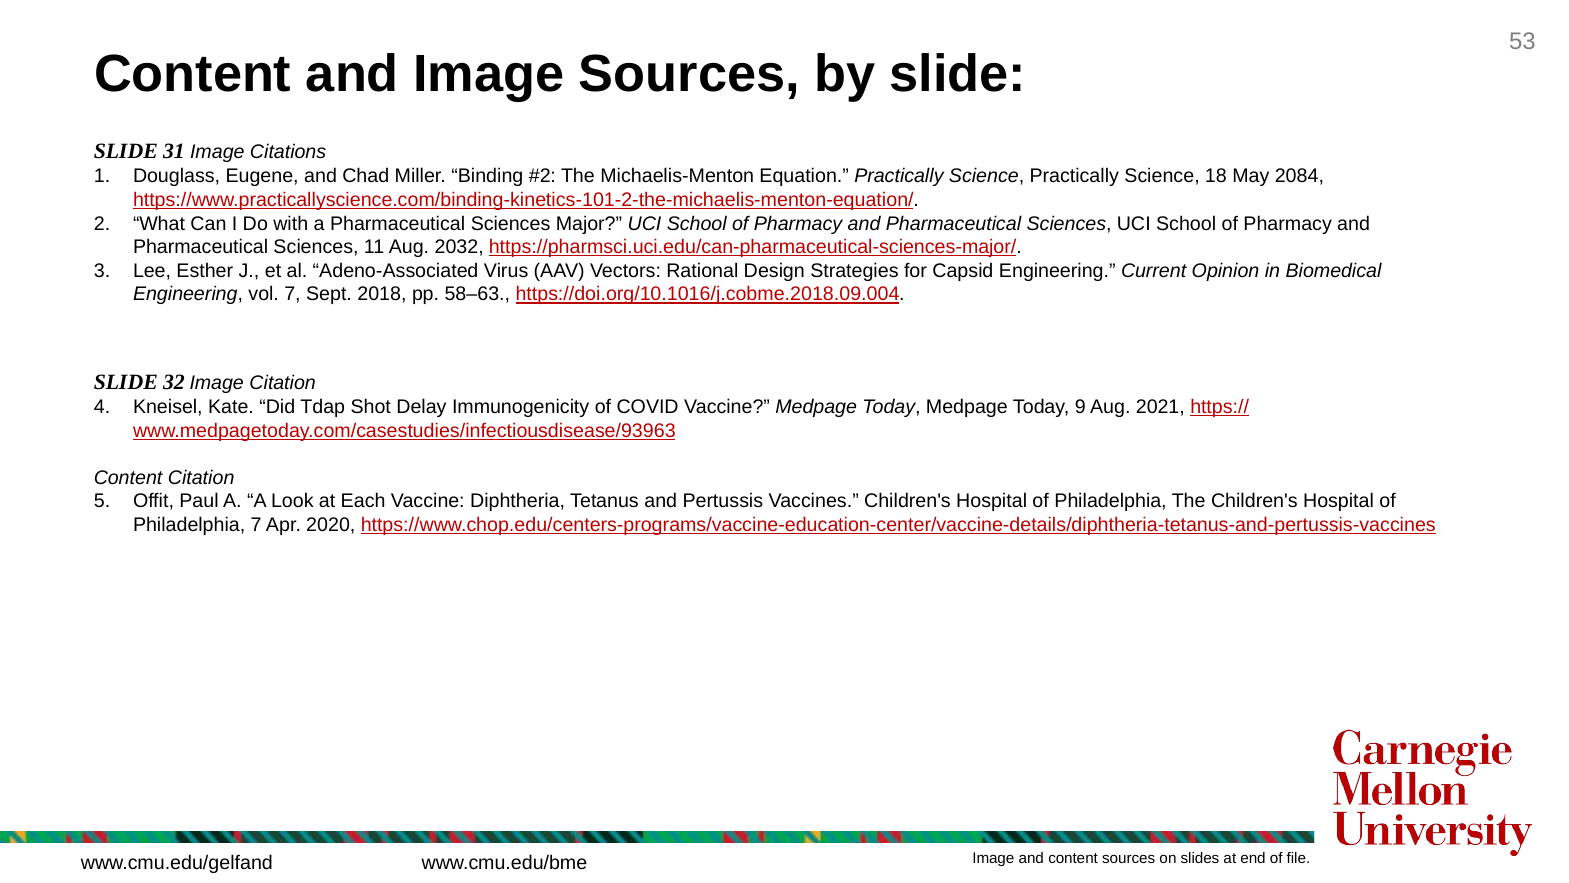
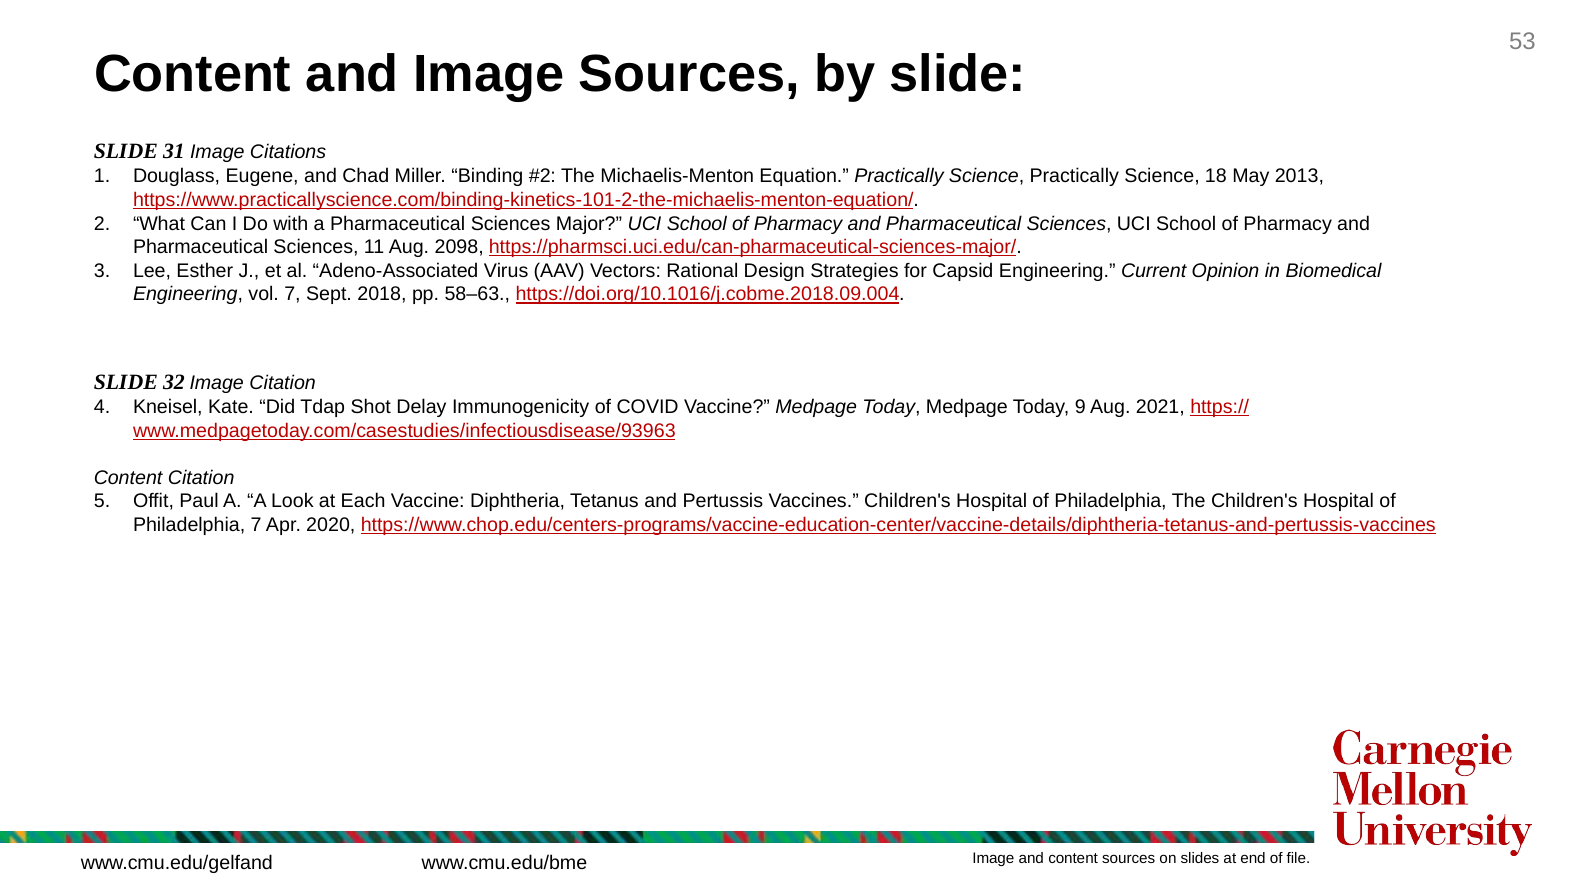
2084: 2084 -> 2013
2032: 2032 -> 2098
